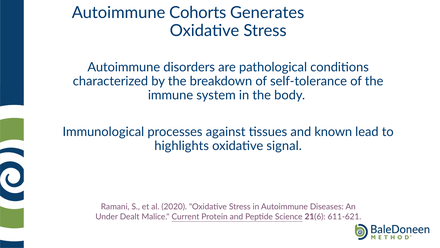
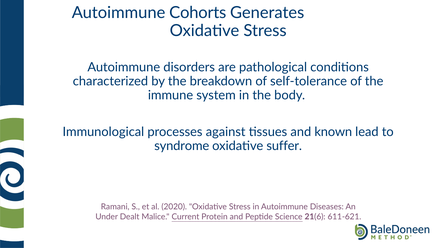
highlights: highlights -> syndrome
signal: signal -> suffer
